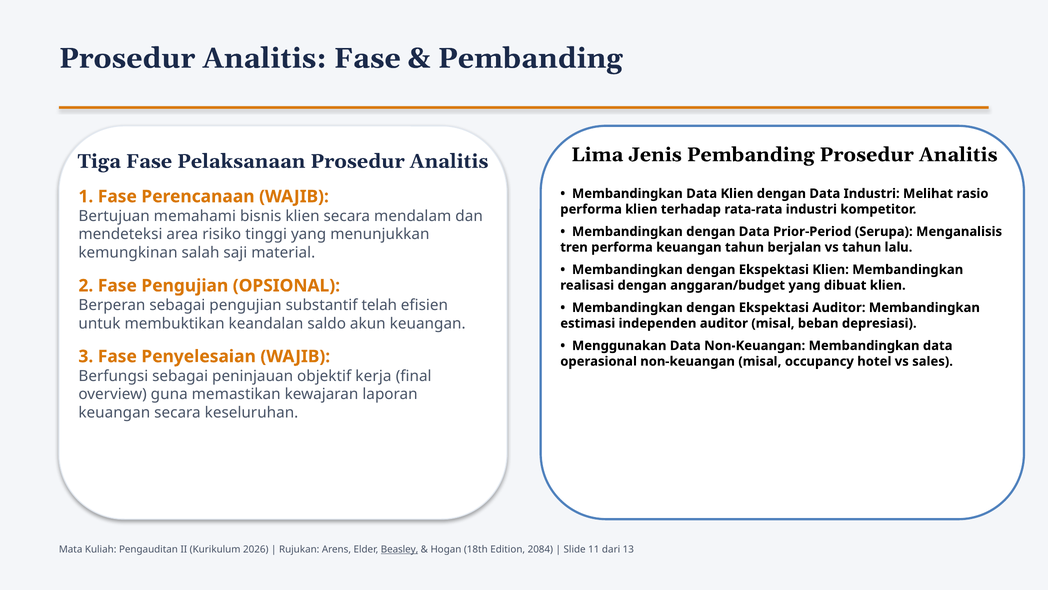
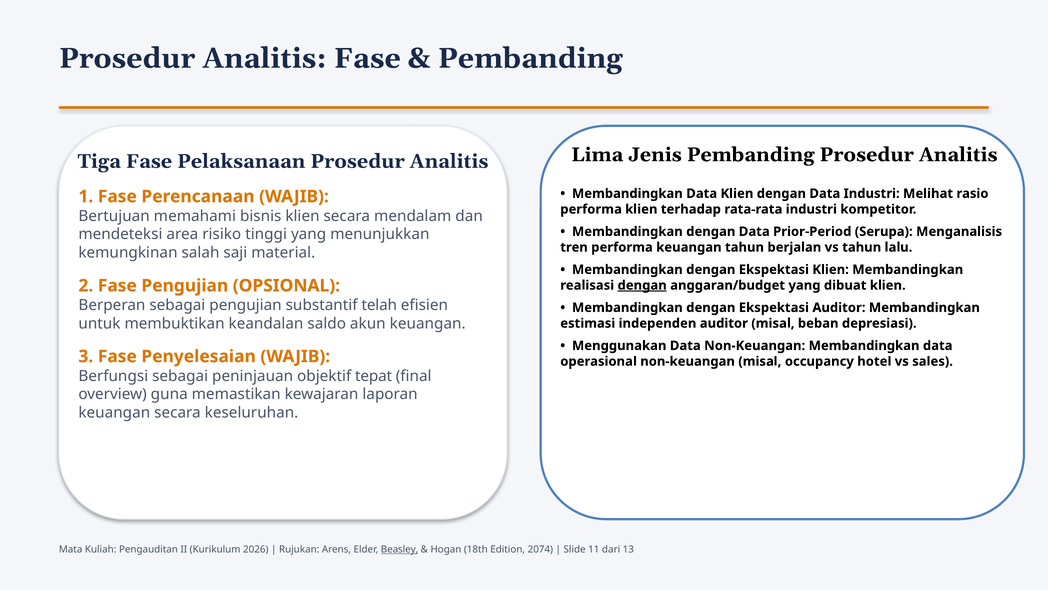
dengan at (642, 285) underline: none -> present
kerja: kerja -> tepat
2084: 2084 -> 2074
